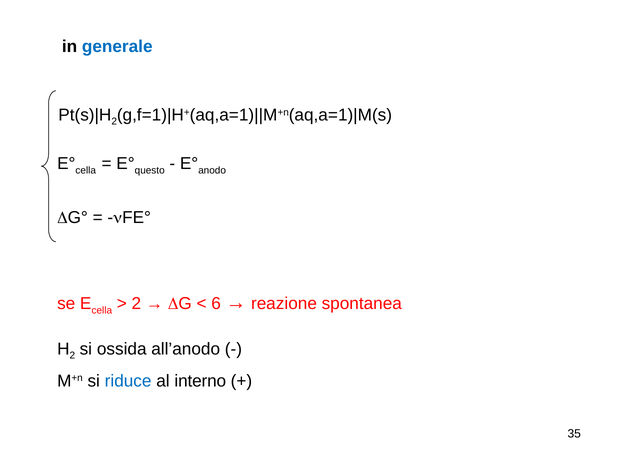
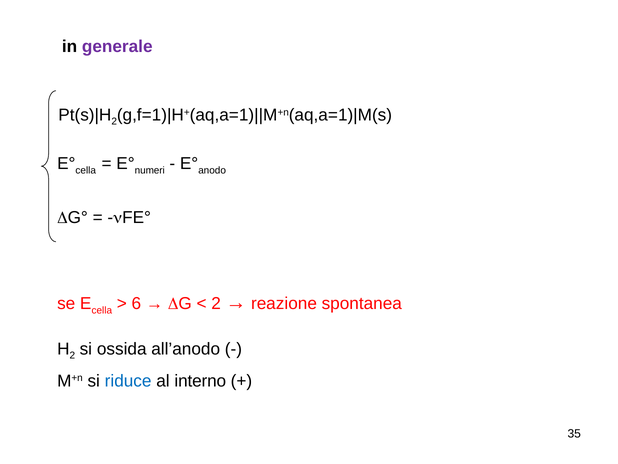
generale colour: blue -> purple
questo: questo -> numeri
2 at (136, 303): 2 -> 6
6 at (216, 303): 6 -> 2
